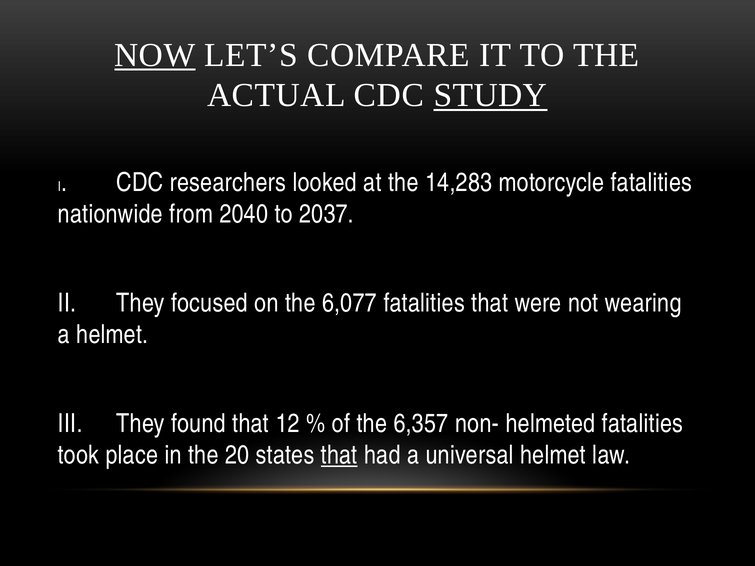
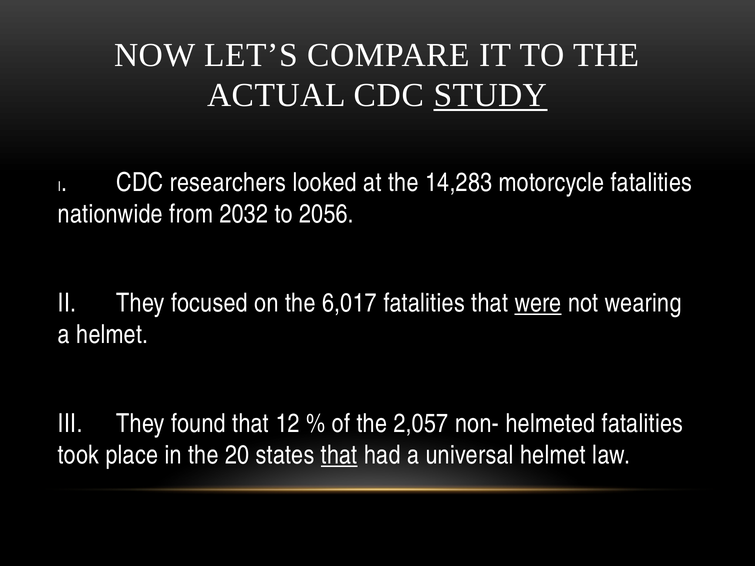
NOW underline: present -> none
2040: 2040 -> 2032
2037: 2037 -> 2056
6,077: 6,077 -> 6,017
were underline: none -> present
6,357: 6,357 -> 2,057
